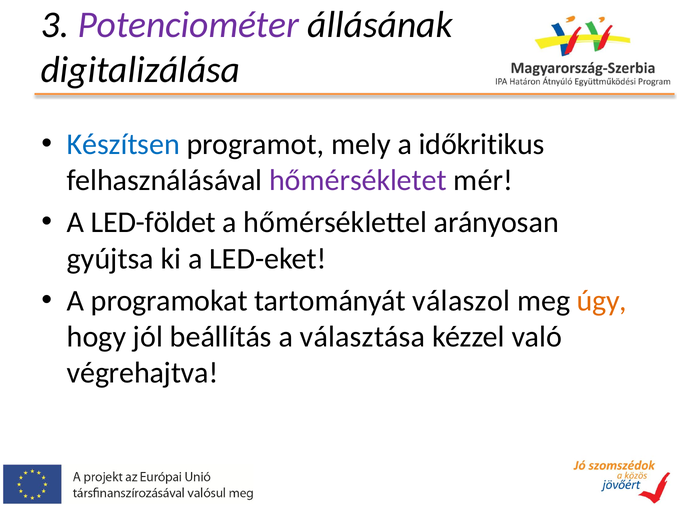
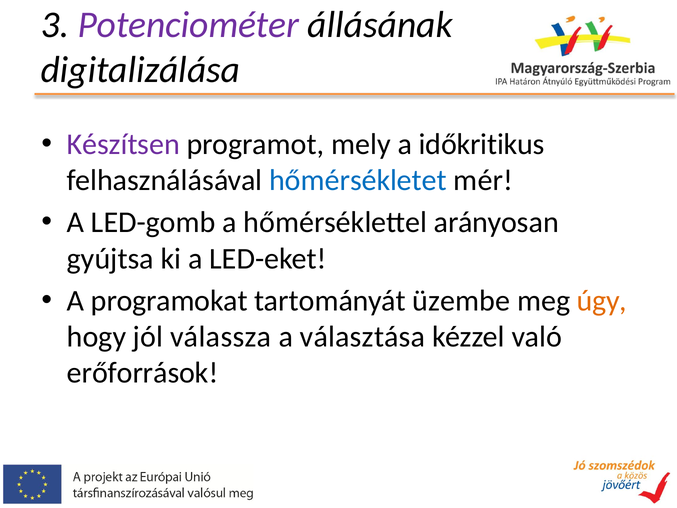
Készítsen colour: blue -> purple
hőmérsékletet colour: purple -> blue
LED-földet: LED-földet -> LED-gomb
válaszol: válaszol -> üzembe
beállítás: beállítás -> válassza
végrehajtva: végrehajtva -> erőforrások
